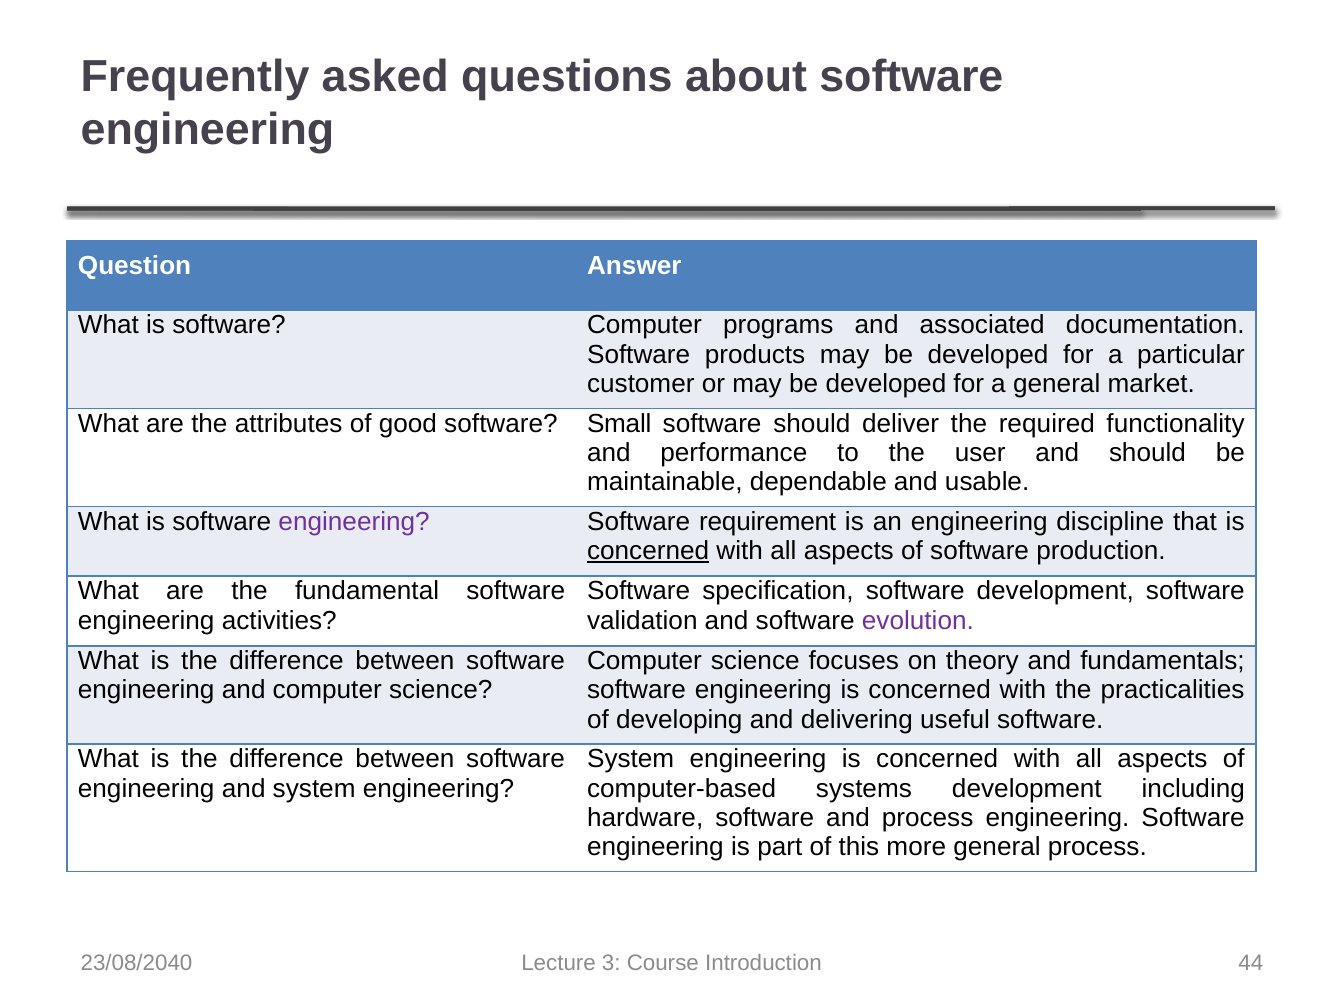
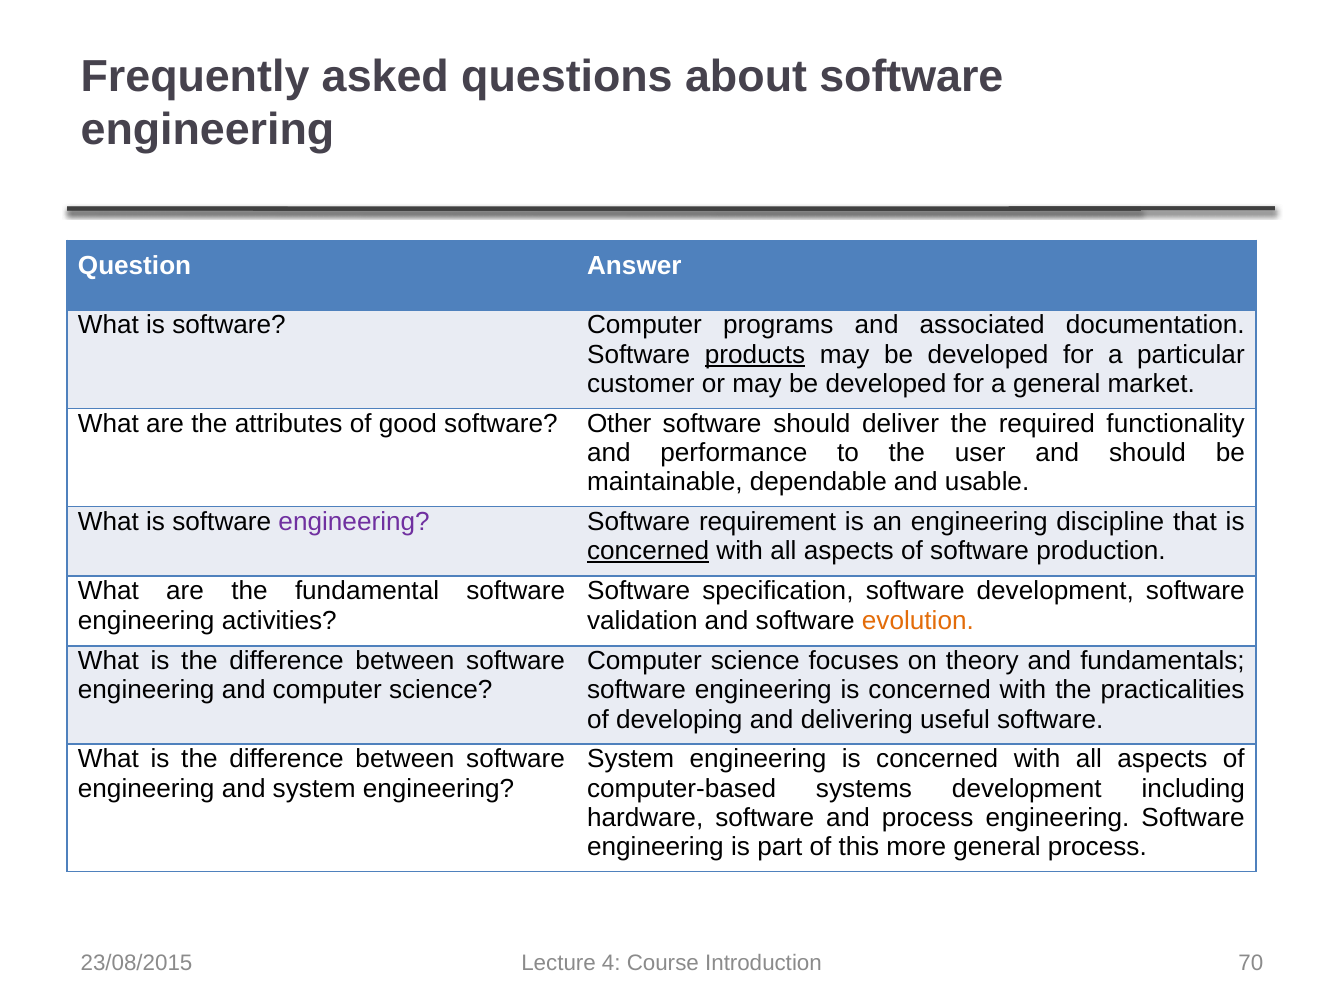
products underline: none -> present
Small: Small -> Other
evolution colour: purple -> orange
23/08/2040: 23/08/2040 -> 23/08/2015
3: 3 -> 4
44: 44 -> 70
